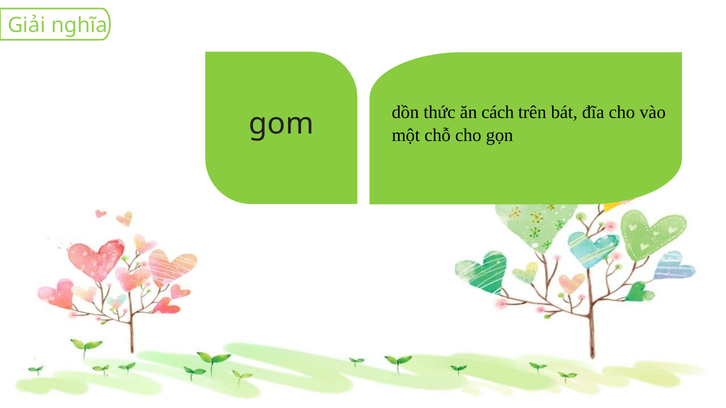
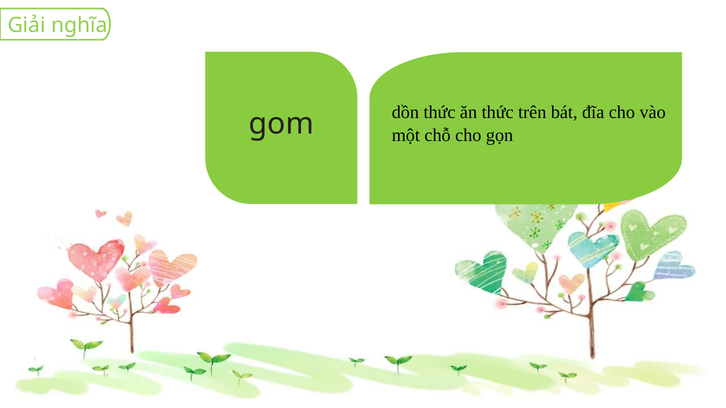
ăn cách: cách -> thức
